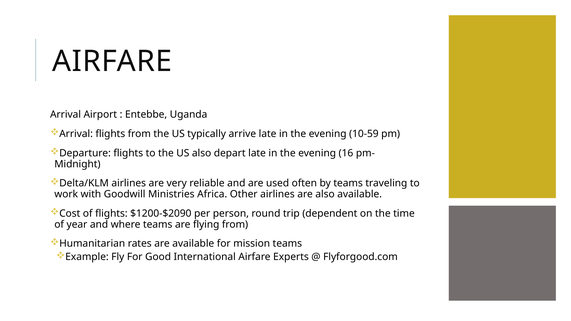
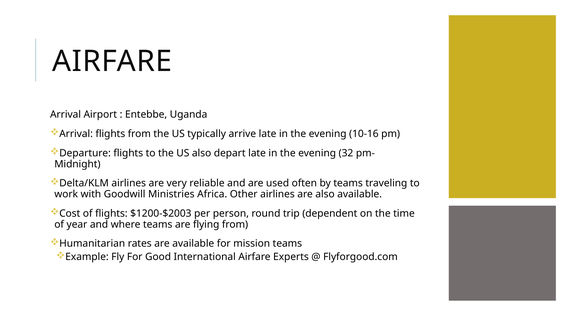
10-59: 10-59 -> 10-16
16: 16 -> 32
$1200-$2090: $1200-$2090 -> $1200-$2003
